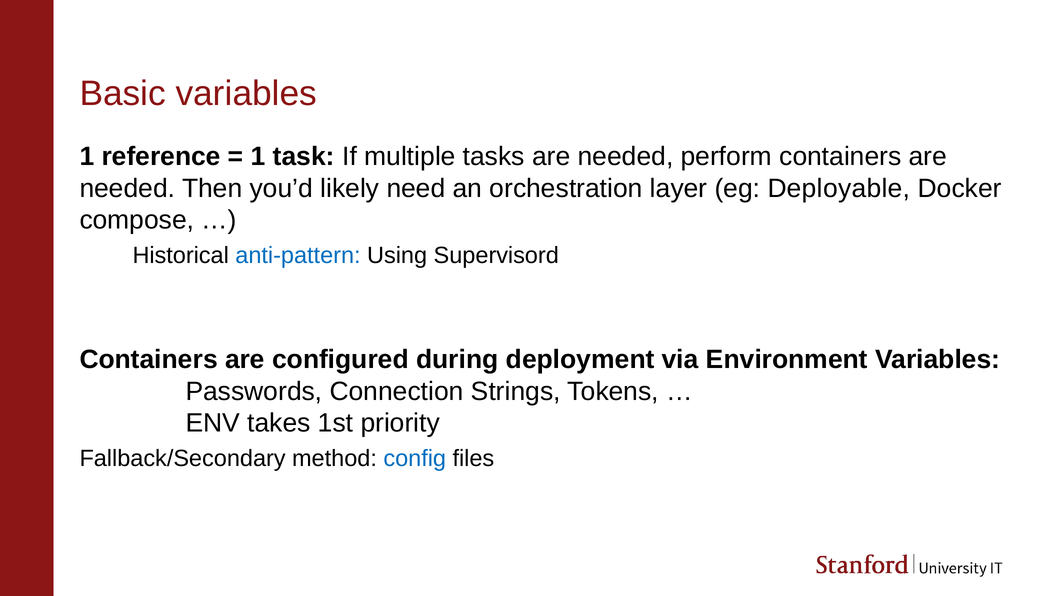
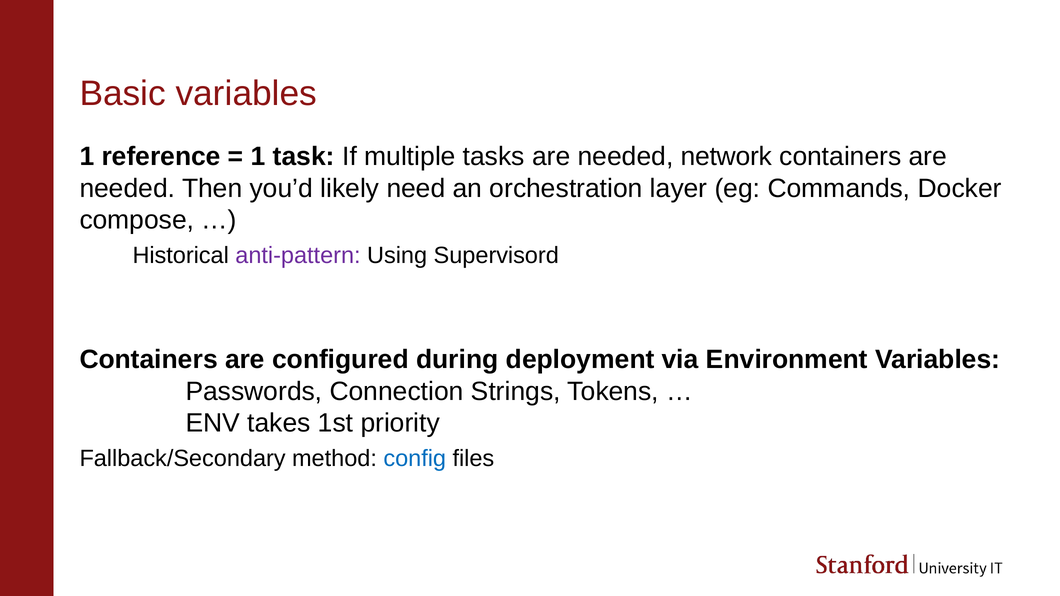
perform: perform -> network
Deployable: Deployable -> Commands
anti-pattern colour: blue -> purple
